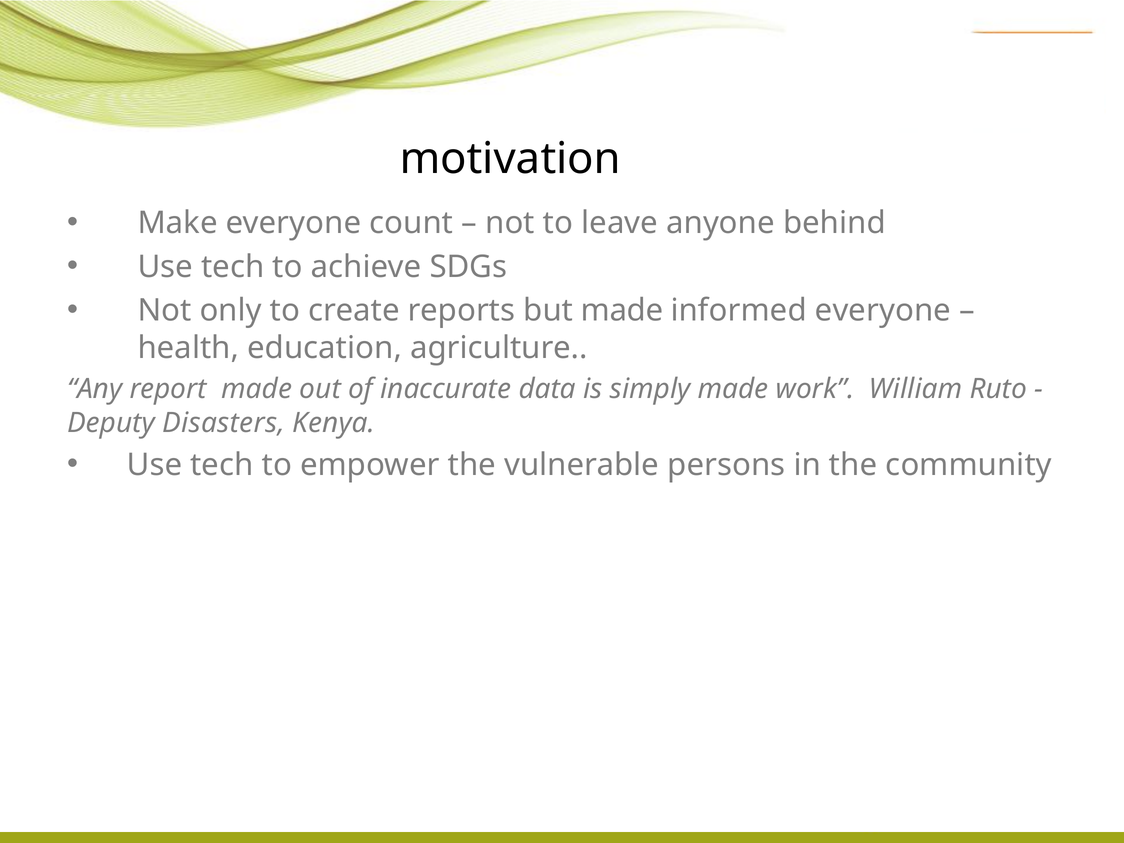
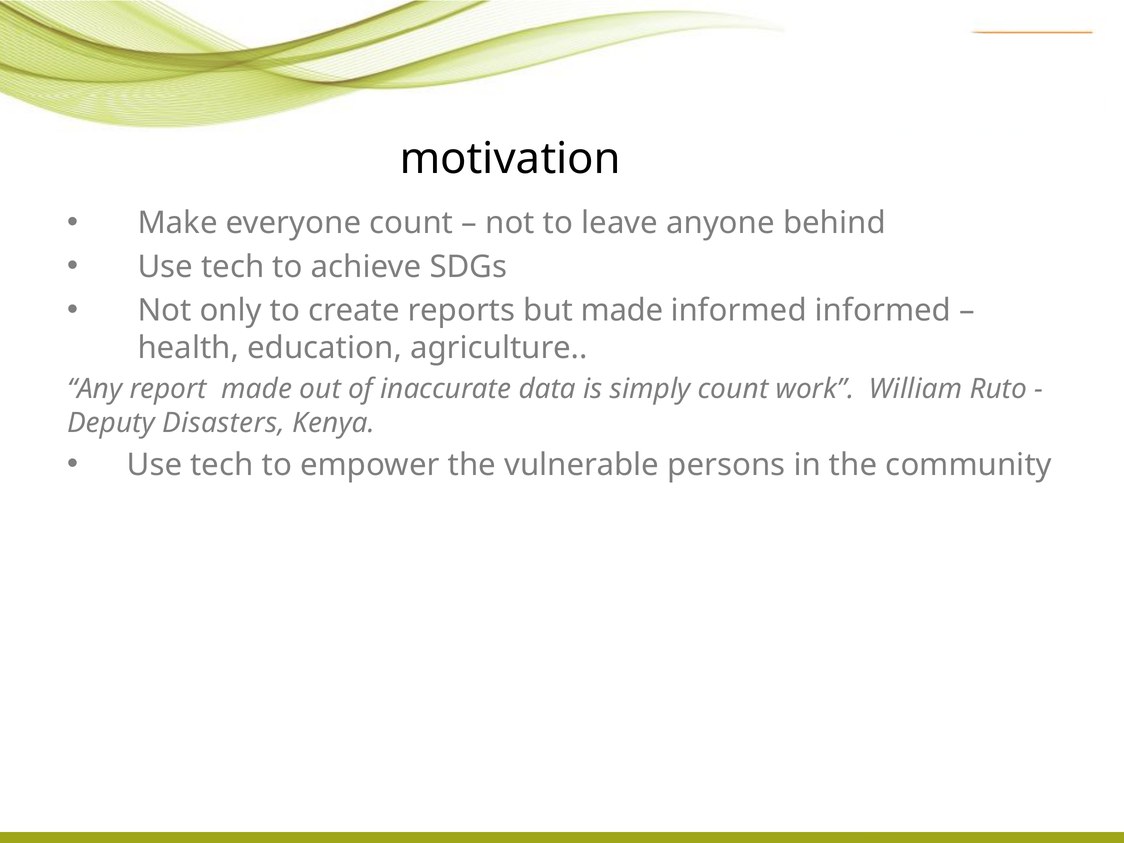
informed everyone: everyone -> informed
simply made: made -> count
